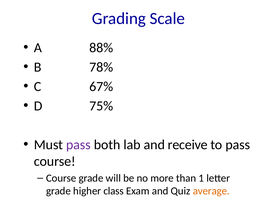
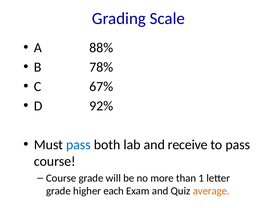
75%: 75% -> 92%
pass at (78, 145) colour: purple -> blue
class: class -> each
